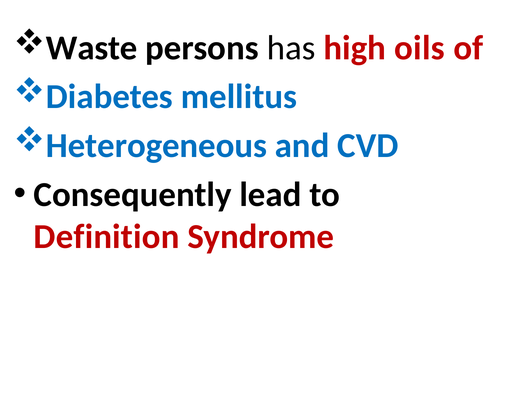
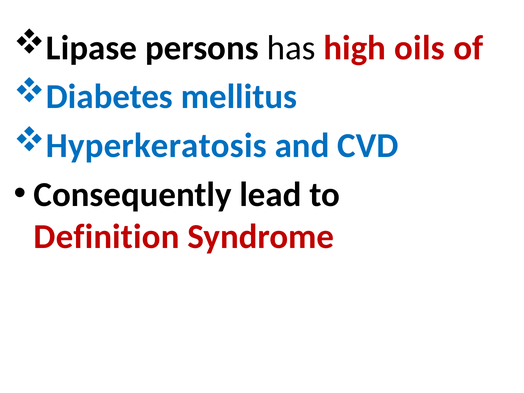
Waste: Waste -> Lipase
Heterogeneous: Heterogeneous -> Hyperkeratosis
